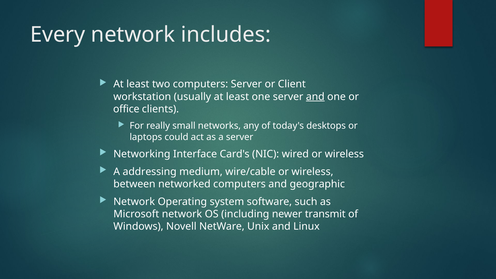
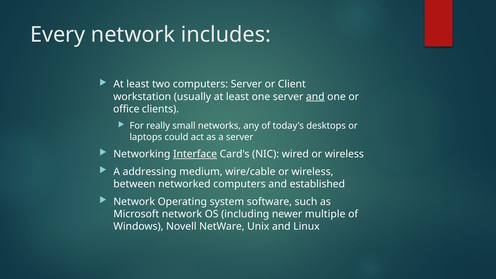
Interface underline: none -> present
geographic: geographic -> established
transmit: transmit -> multiple
